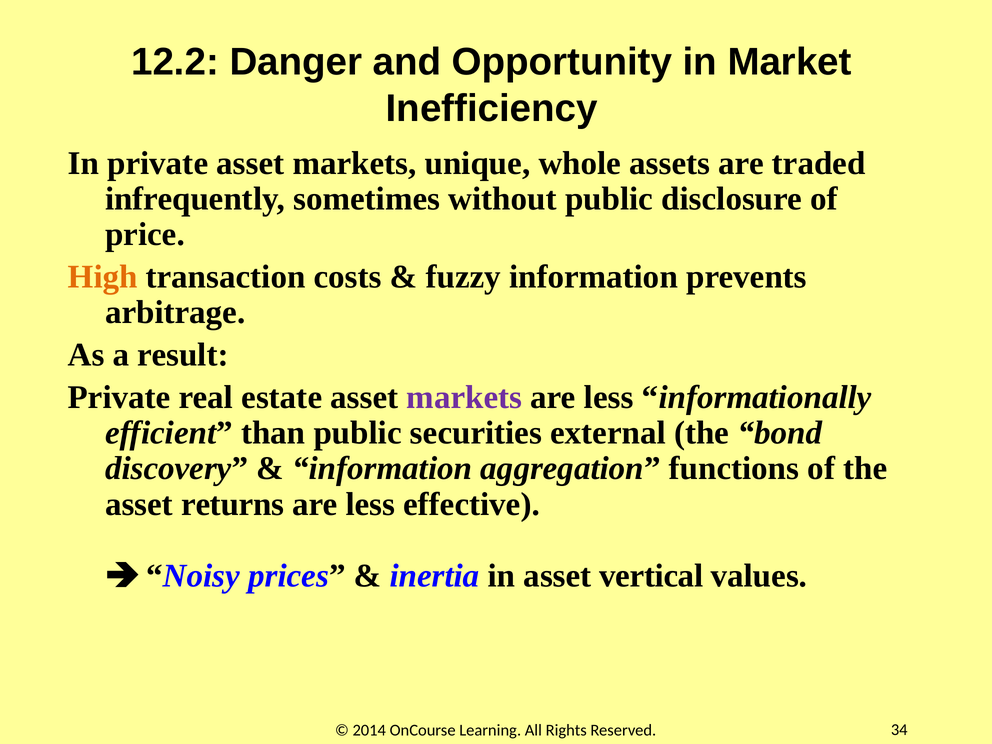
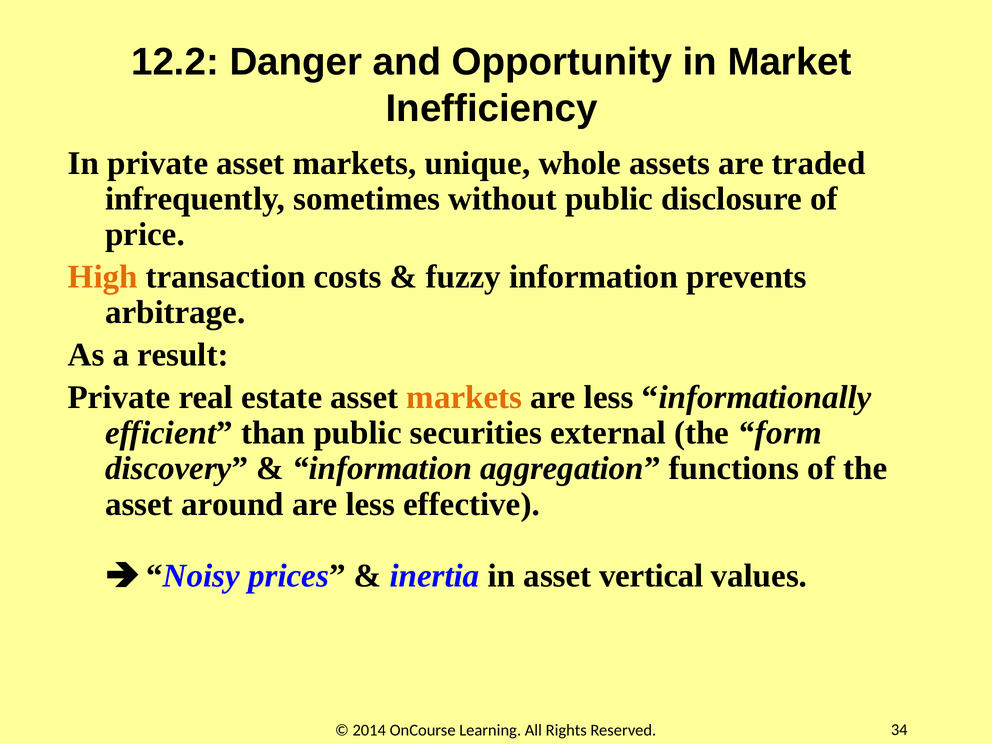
markets at (464, 397) colour: purple -> orange
bond: bond -> form
returns: returns -> around
